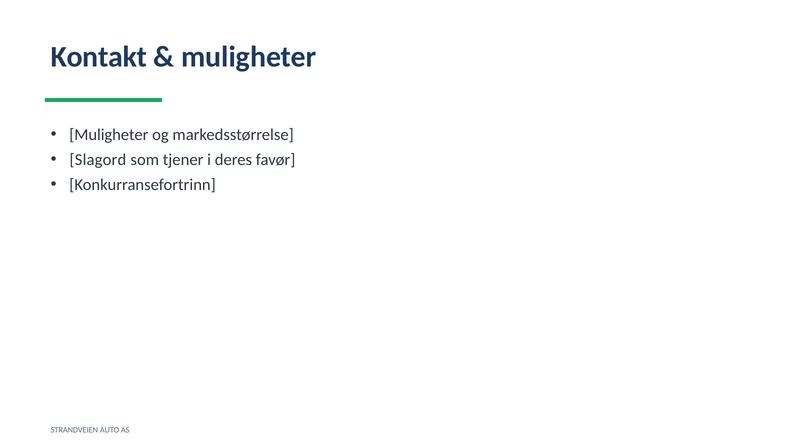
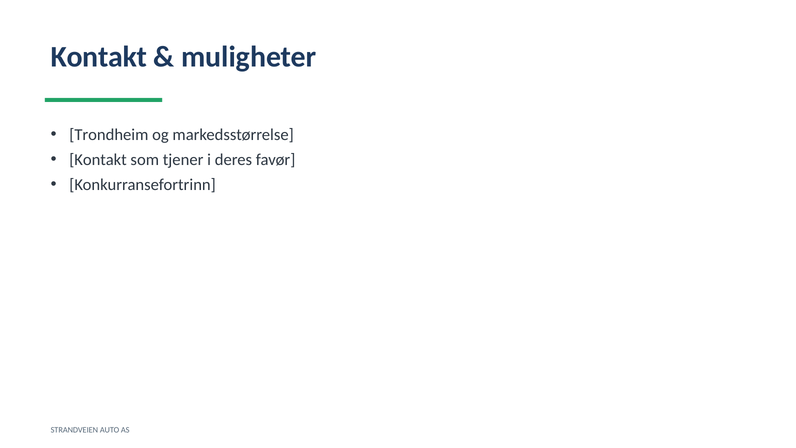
Muligheter at (109, 135): Muligheter -> Trondheim
Slagord at (98, 160): Slagord -> Kontakt
